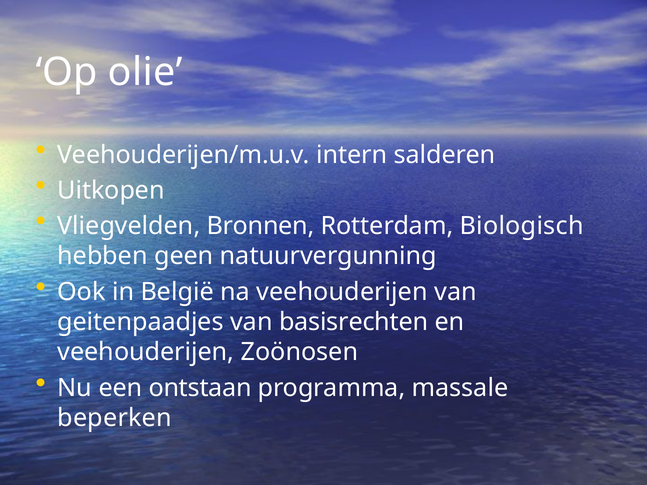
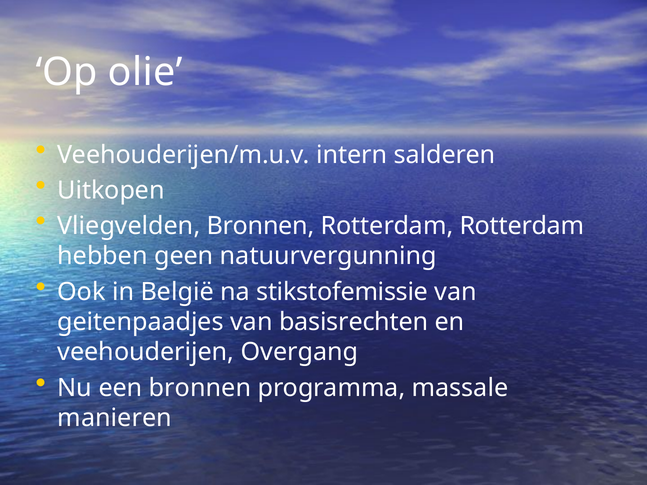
Rotterdam Biologisch: Biologisch -> Rotterdam
na veehouderijen: veehouderijen -> stikstofemissie
Zoönosen: Zoönosen -> Overgang
een ontstaan: ontstaan -> bronnen
beperken: beperken -> manieren
